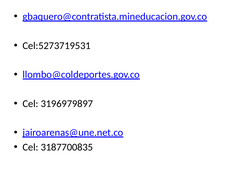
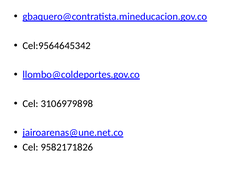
Cel:5273719531: Cel:5273719531 -> Cel:9564645342
3196979897: 3196979897 -> 3106979898
3187700835: 3187700835 -> 9582171826
